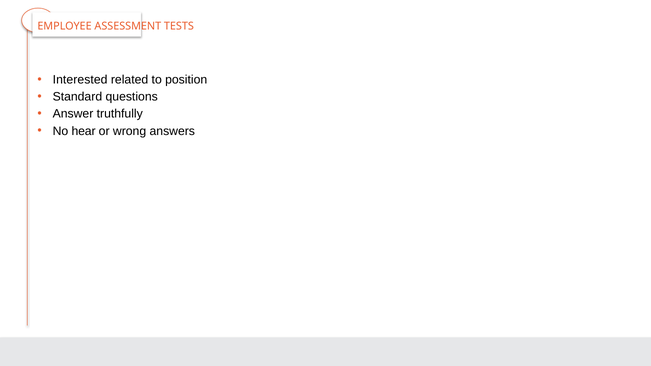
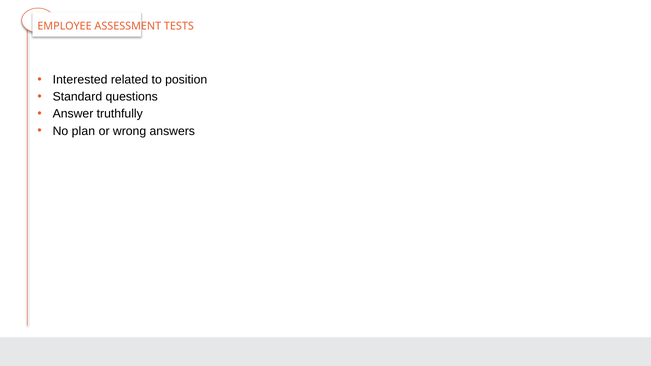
hear: hear -> plan
